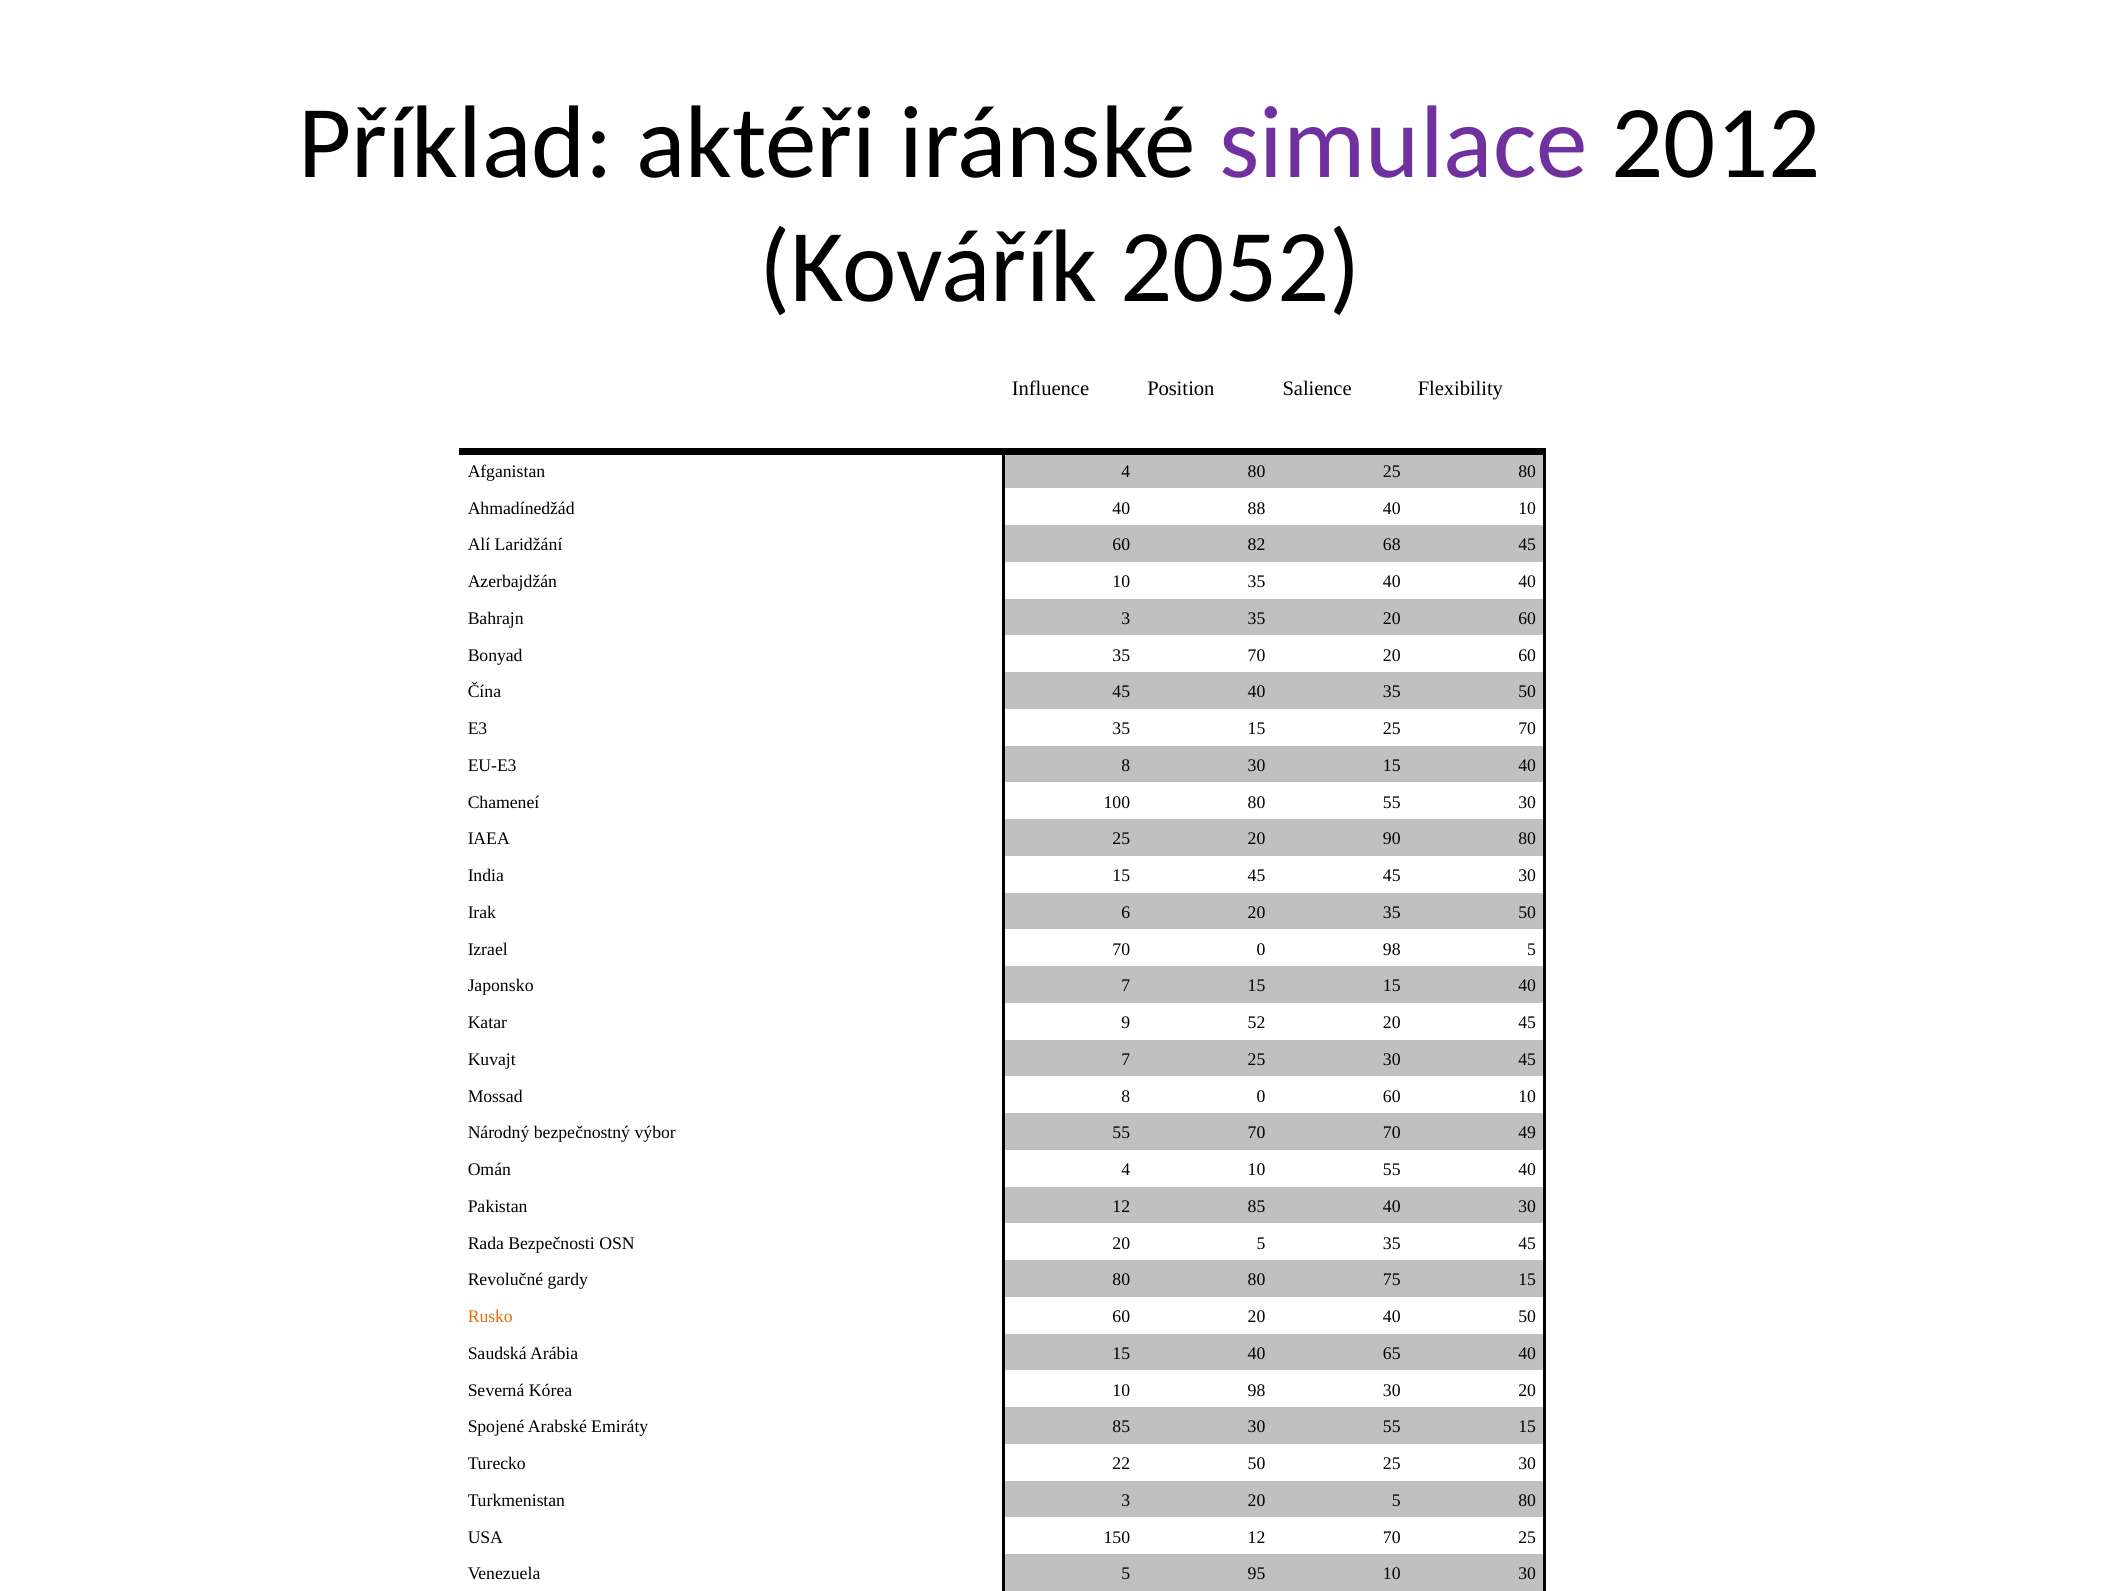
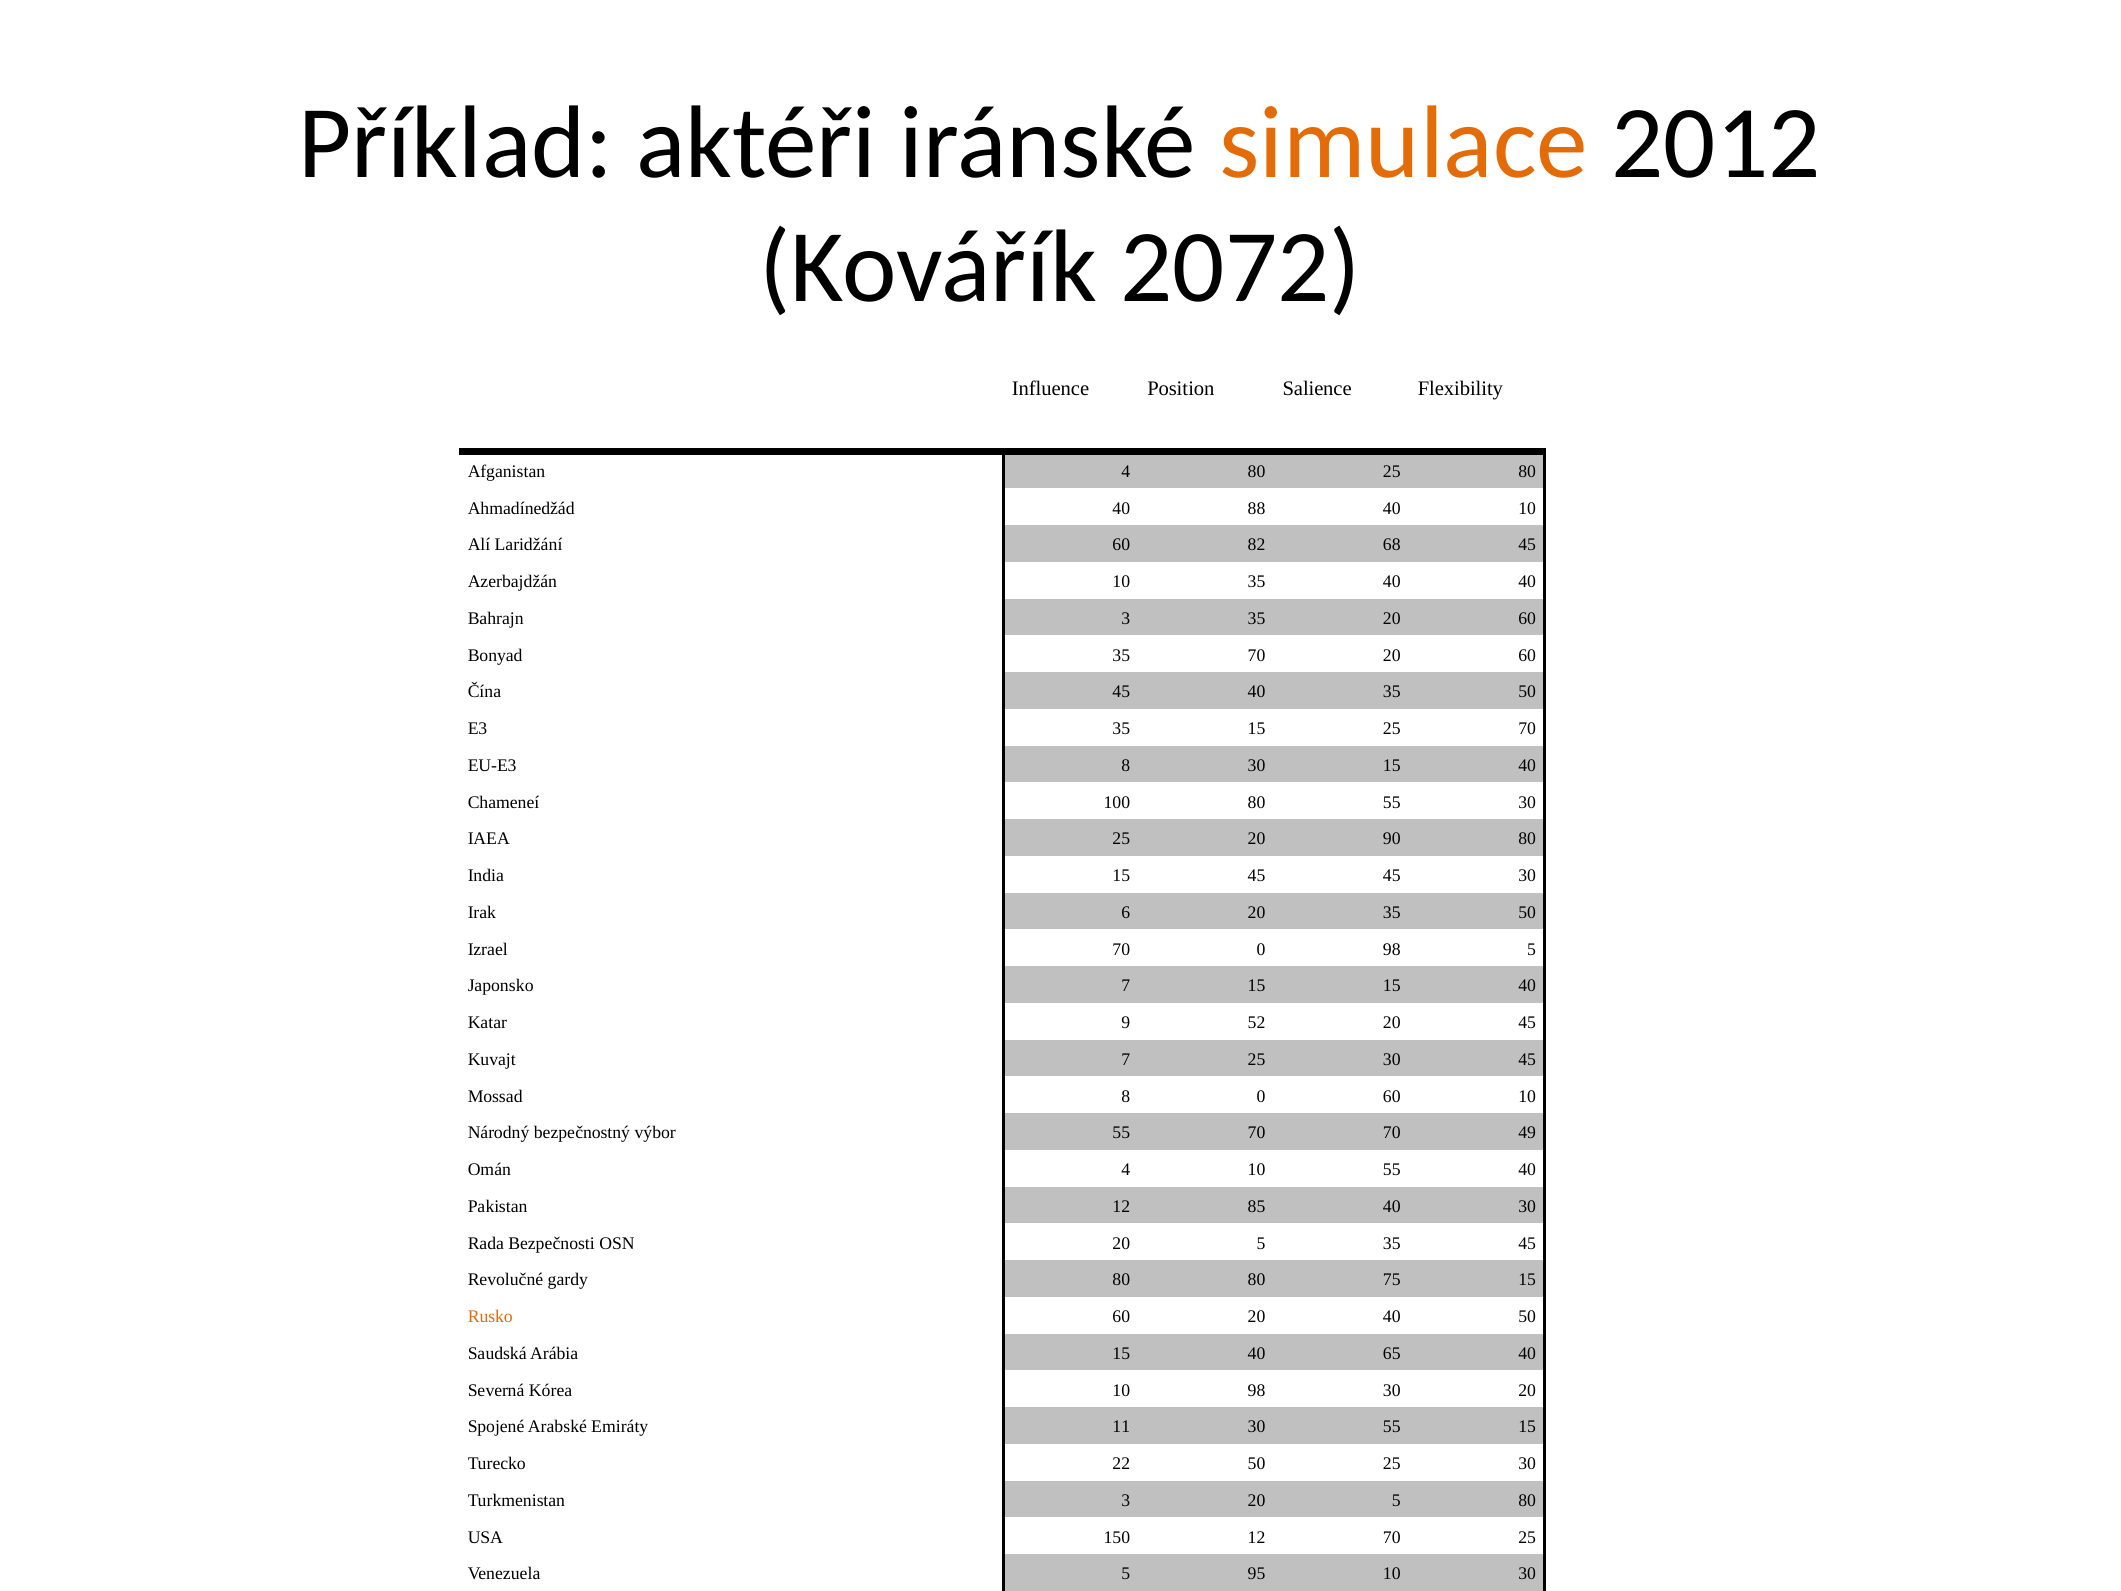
simulace colour: purple -> orange
2052: 2052 -> 2072
Emiráty 85: 85 -> 11
